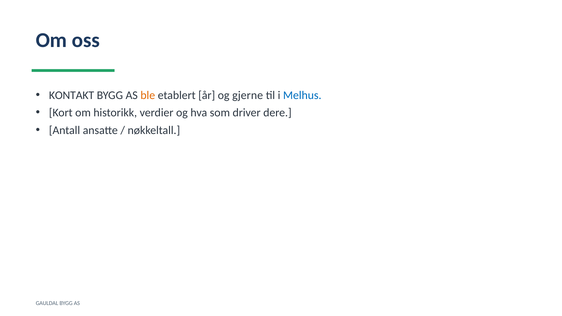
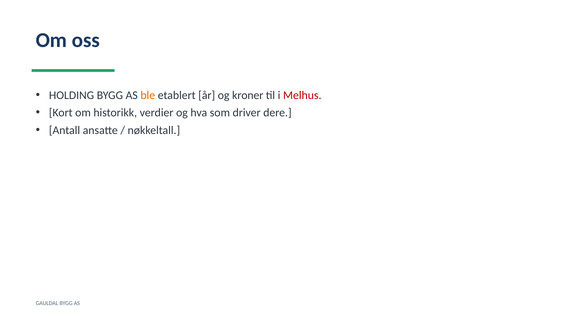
KONTAKT: KONTAKT -> HOLDING
gjerne: gjerne -> kroner
Melhus colour: blue -> red
